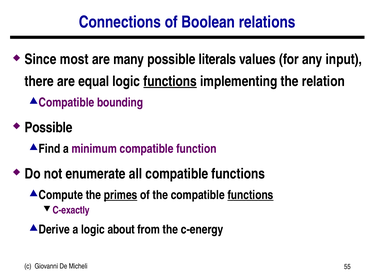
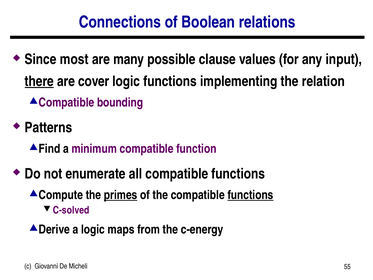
literals: literals -> clause
there underline: none -> present
equal: equal -> cover
functions at (170, 81) underline: present -> none
Possible at (49, 127): Possible -> Patterns
C-exactly: C-exactly -> C-solved
about: about -> maps
